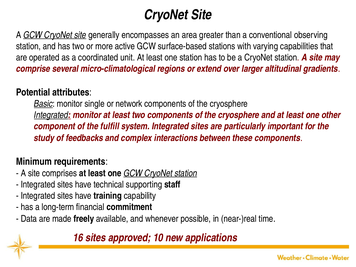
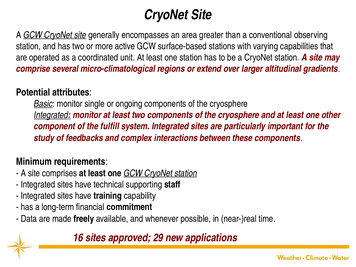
network: network -> ongoing
10: 10 -> 29
